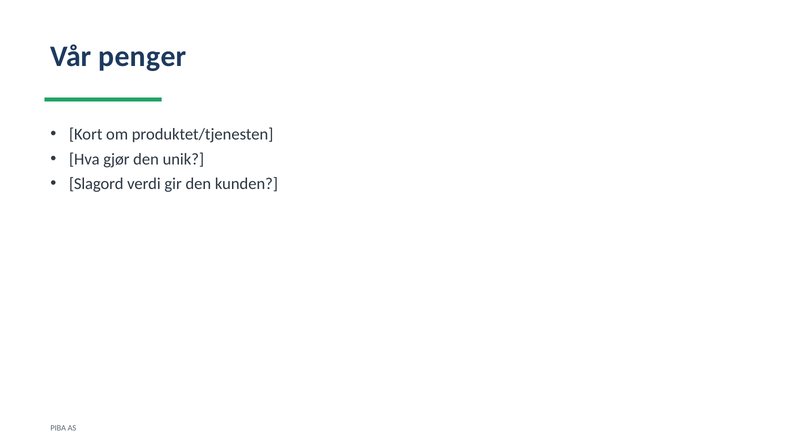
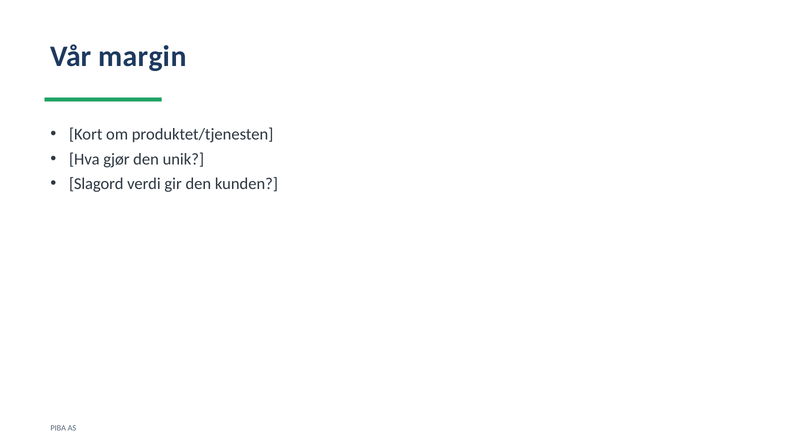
penger: penger -> margin
